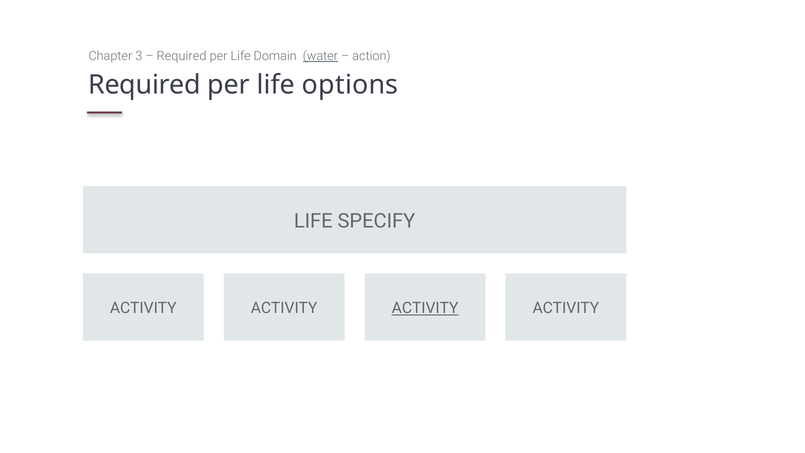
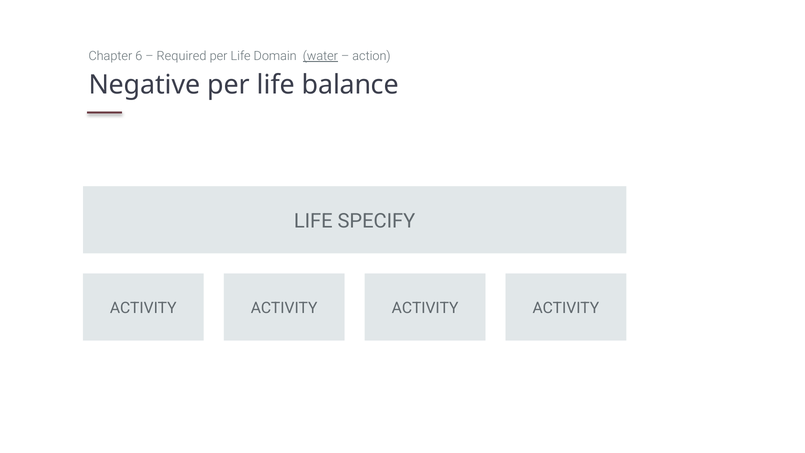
3: 3 -> 6
Required at (145, 85): Required -> Negative
options: options -> balance
ACTIVITY at (425, 308) underline: present -> none
